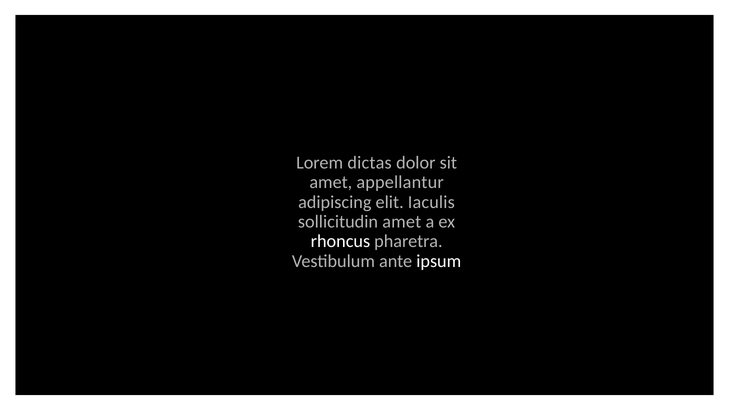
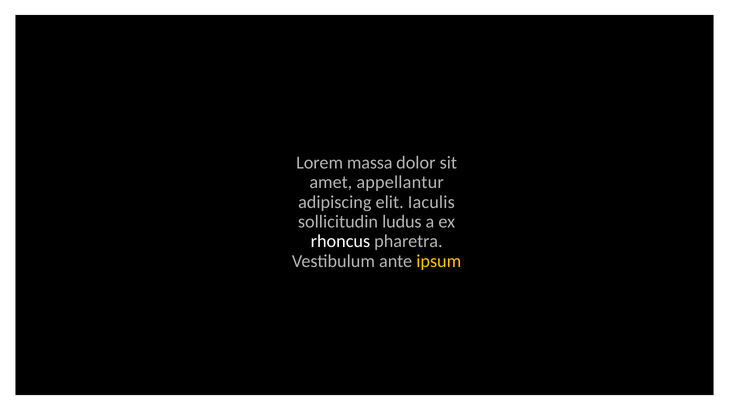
dictas: dictas -> massa
sollicitudin amet: amet -> ludus
ipsum colour: white -> yellow
